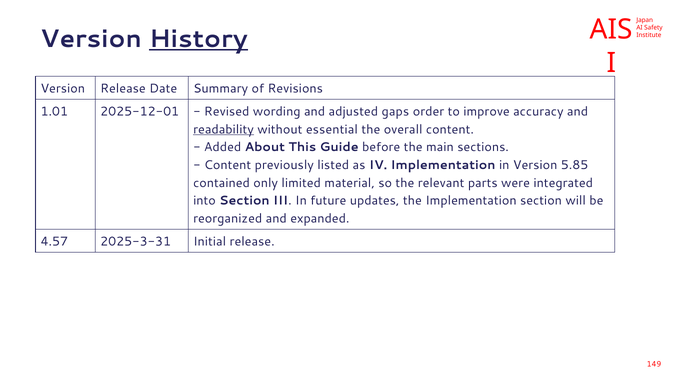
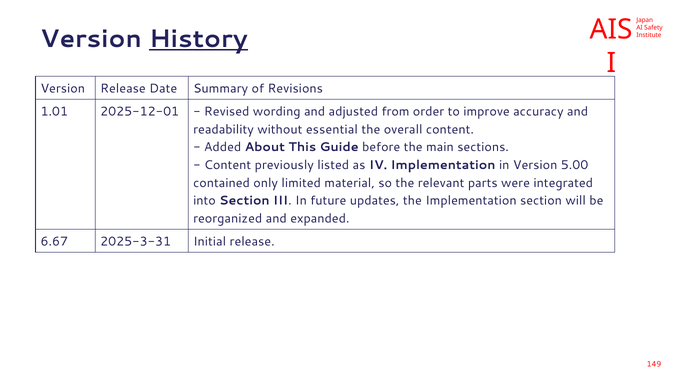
gaps: gaps -> from
readability underline: present -> none
5.85: 5.85 -> 5.00
4.57: 4.57 -> 6.67
